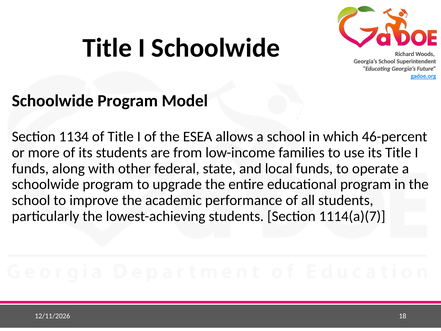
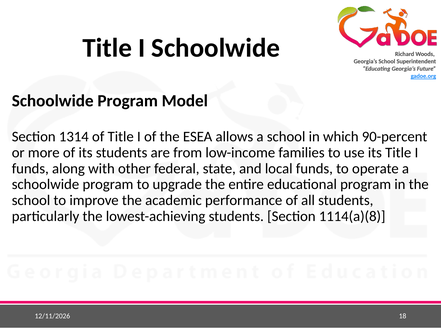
1134: 1134 -> 1314
46-percent: 46-percent -> 90-percent
1114(a)(7: 1114(a)(7 -> 1114(a)(8
